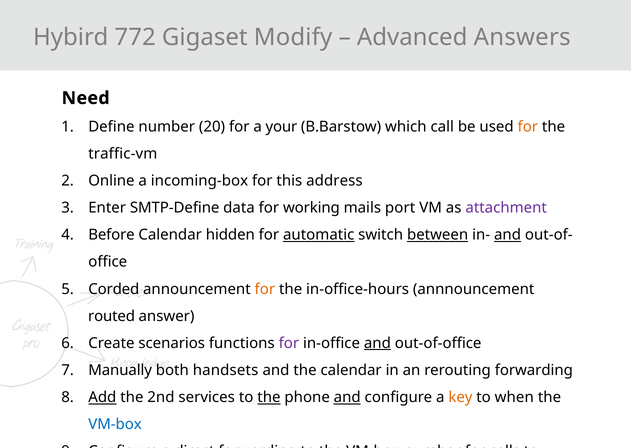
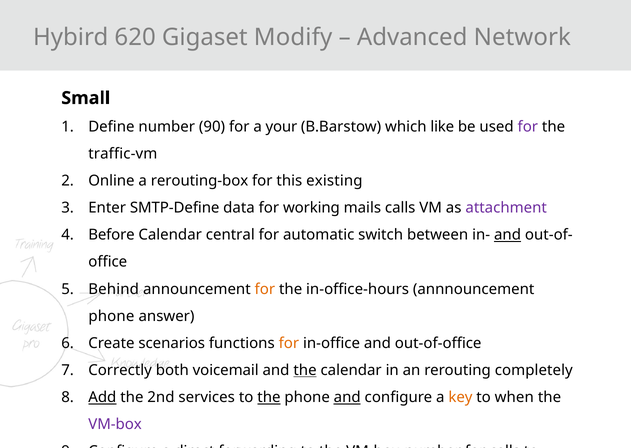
772: 772 -> 620
Answers: Answers -> Network
Need: Need -> Small
20: 20 -> 90
call: call -> like
for at (528, 127) colour: orange -> purple
incoming-box: incoming-box -> rerouting-box
address: address -> existing
mails port: port -> calls
hidden: hidden -> central
automatic underline: present -> none
between underline: present -> none
Corded: Corded -> Behind
routed at (112, 316): routed -> phone
for at (289, 343) colour: purple -> orange
and at (377, 343) underline: present -> none
Manually: Manually -> Correctly
handsets: handsets -> voicemail
the at (305, 370) underline: none -> present
rerouting forwarding: forwarding -> completely
VM-box colour: blue -> purple
